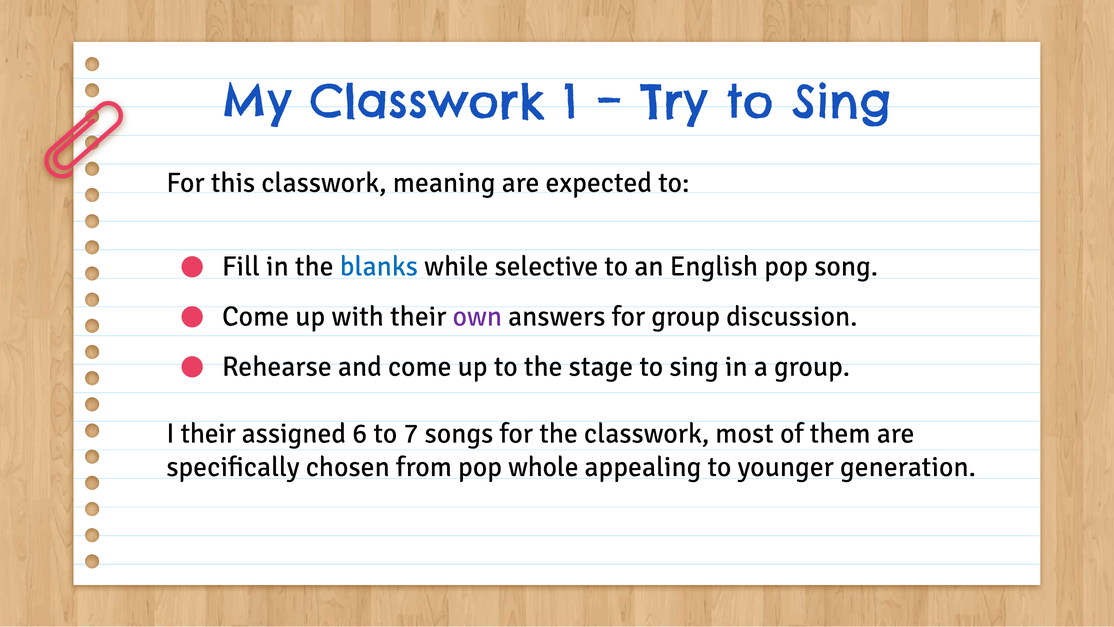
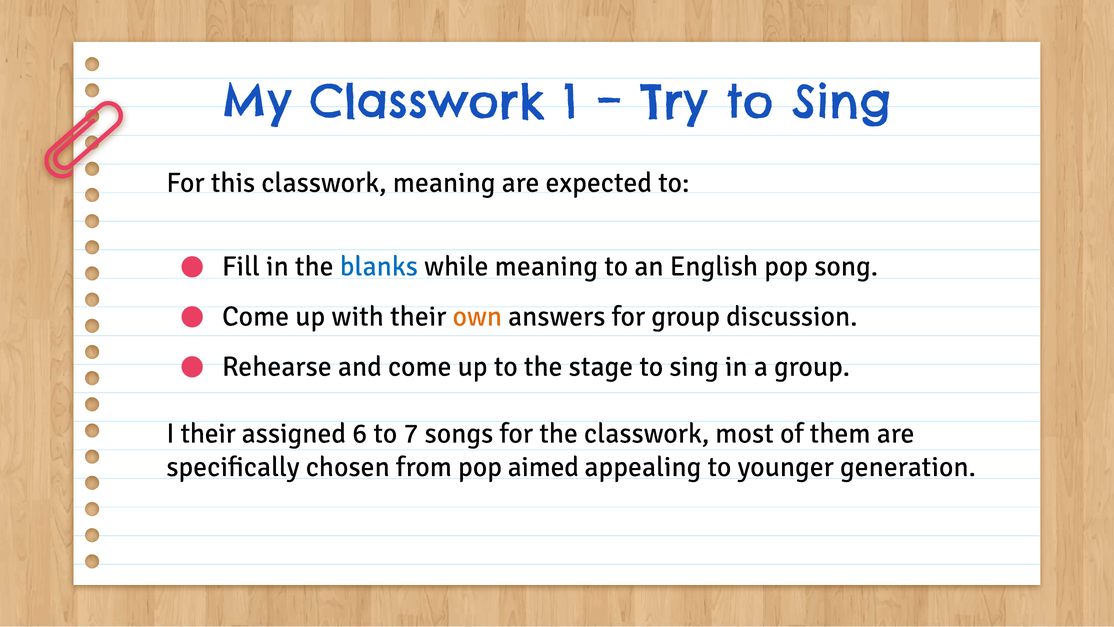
while selective: selective -> meaning
own colour: purple -> orange
whole: whole -> aimed
